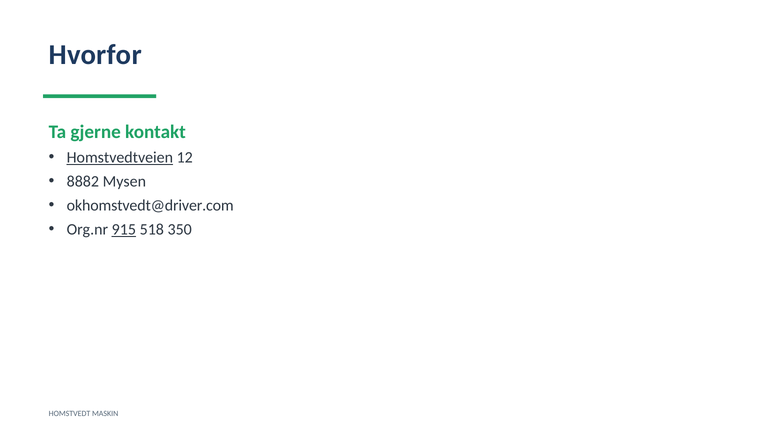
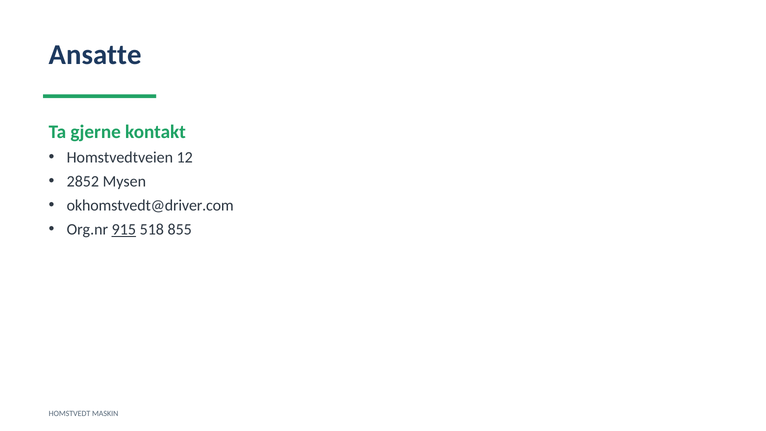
Hvorfor: Hvorfor -> Ansatte
Homstvedtveien underline: present -> none
8882: 8882 -> 2852
350: 350 -> 855
